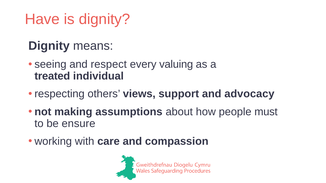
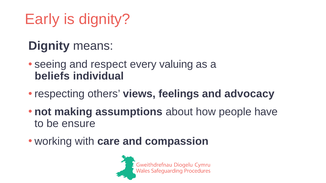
Have: Have -> Early
treated: treated -> beliefs
support: support -> feelings
must: must -> have
